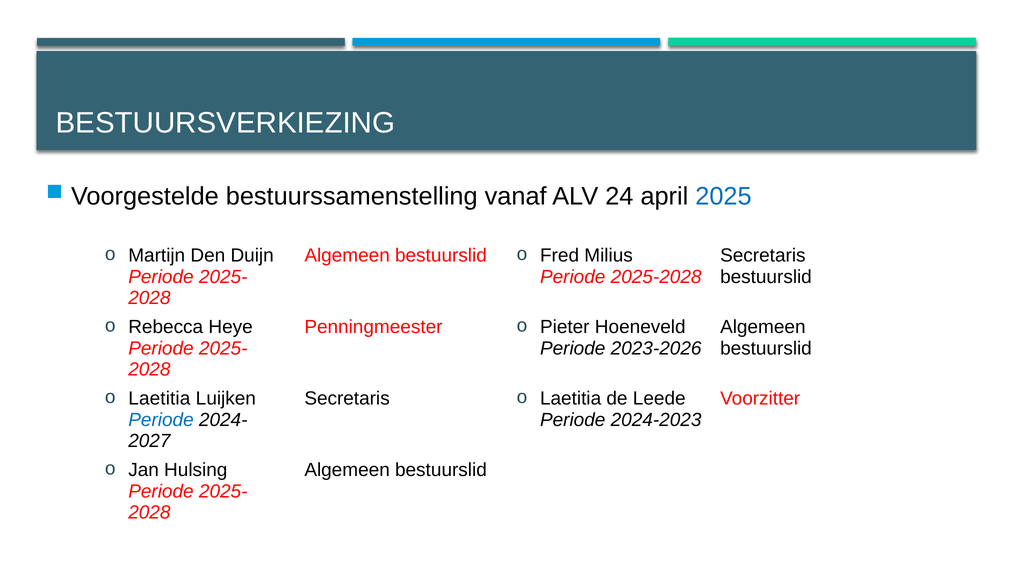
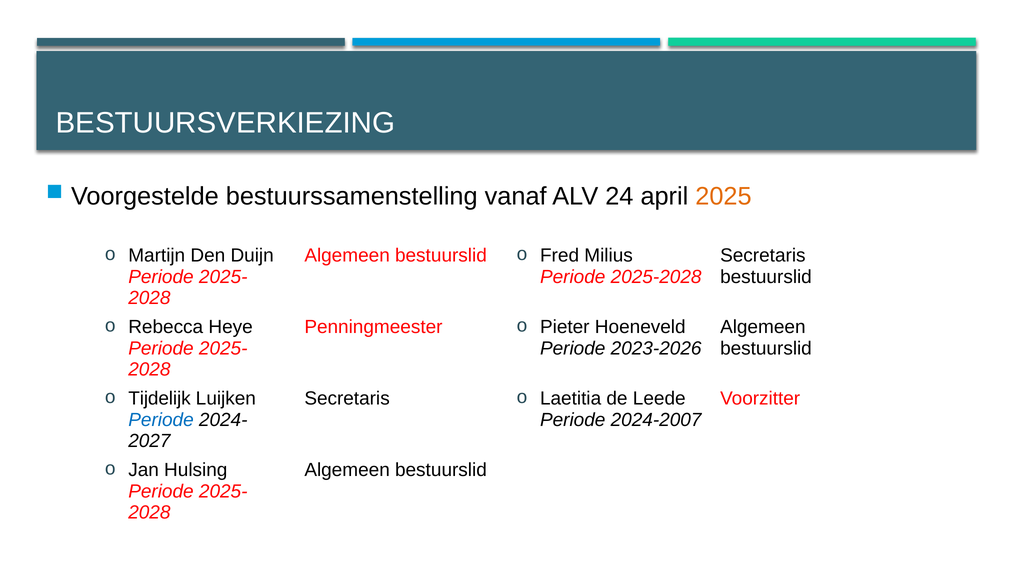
2025 colour: blue -> orange
Laetitia at (159, 398): Laetitia -> Tijdelijk
2024-2023: 2024-2023 -> 2024-2007
